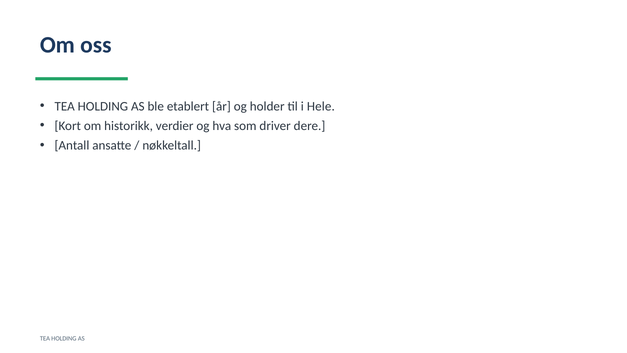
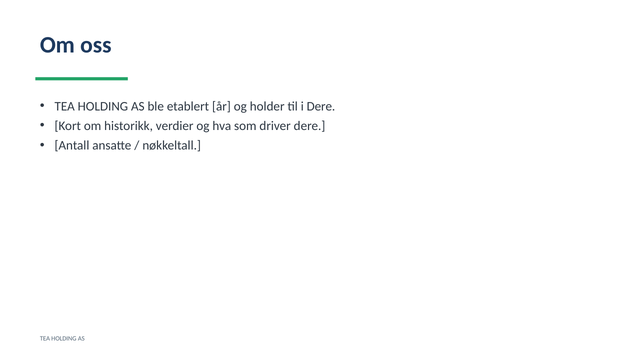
i Hele: Hele -> Dere
